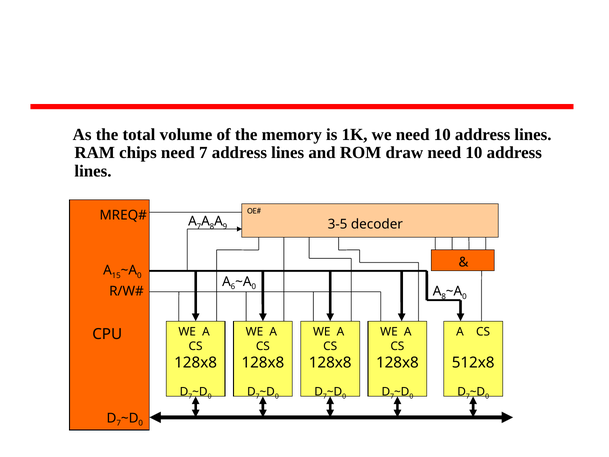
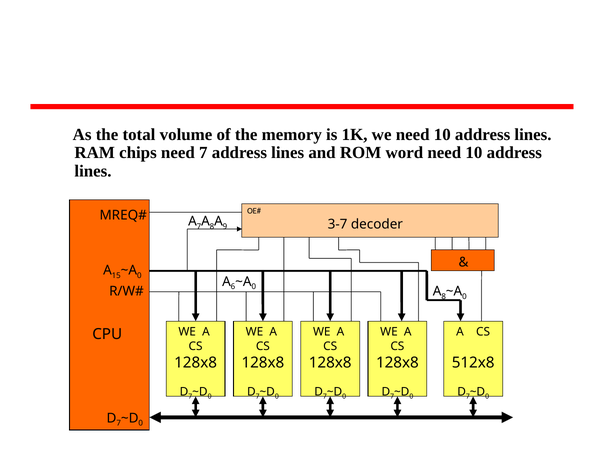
draw: draw -> word
3-5: 3-5 -> 3-7
